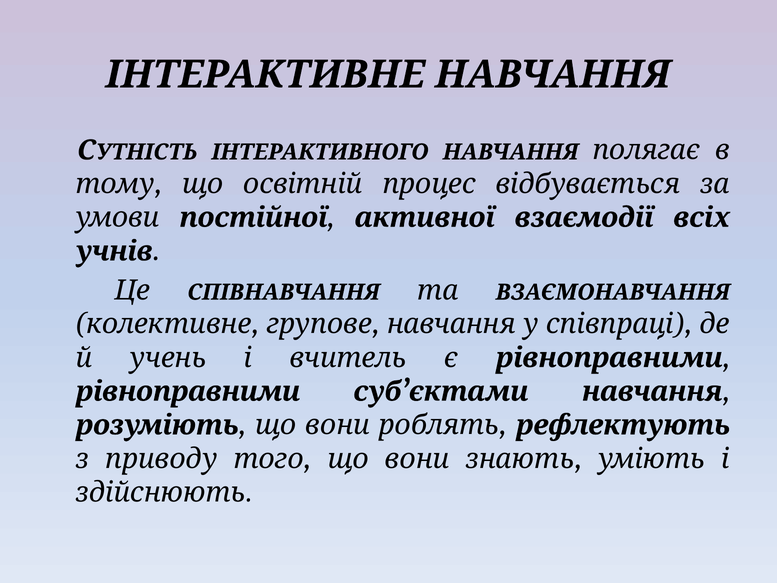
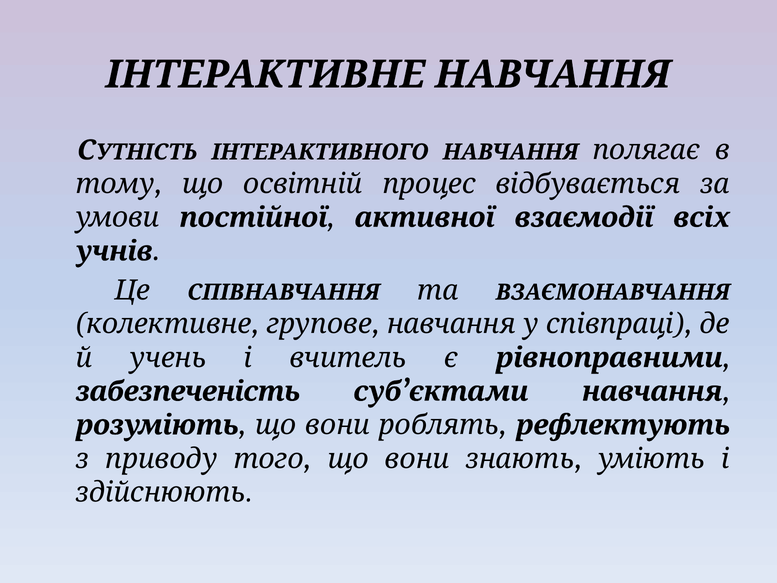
рівноправними at (188, 391): рівноправними -> забезпеченість
